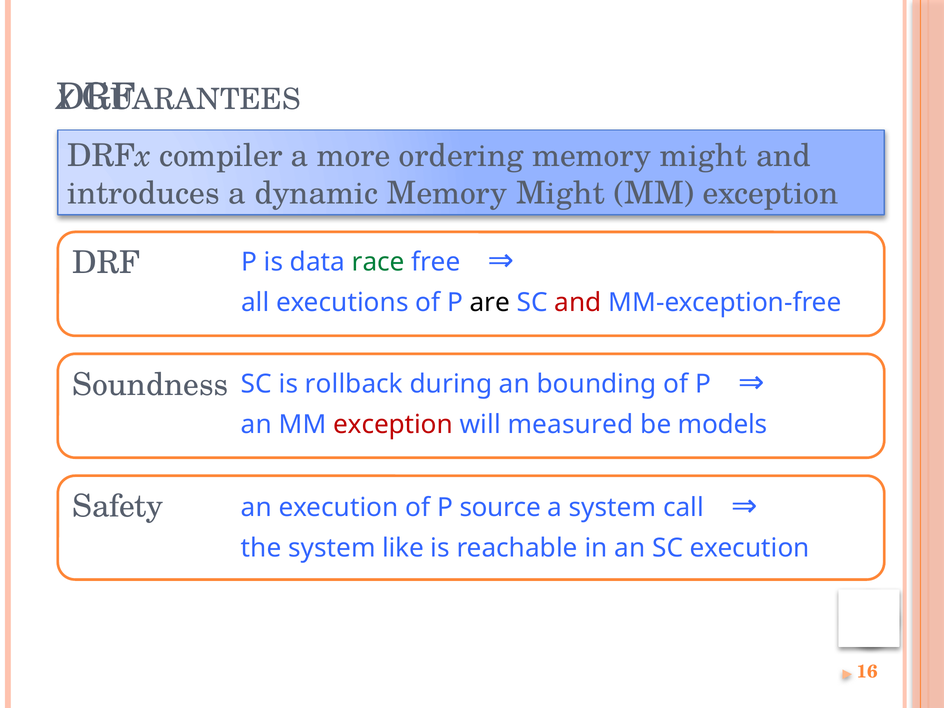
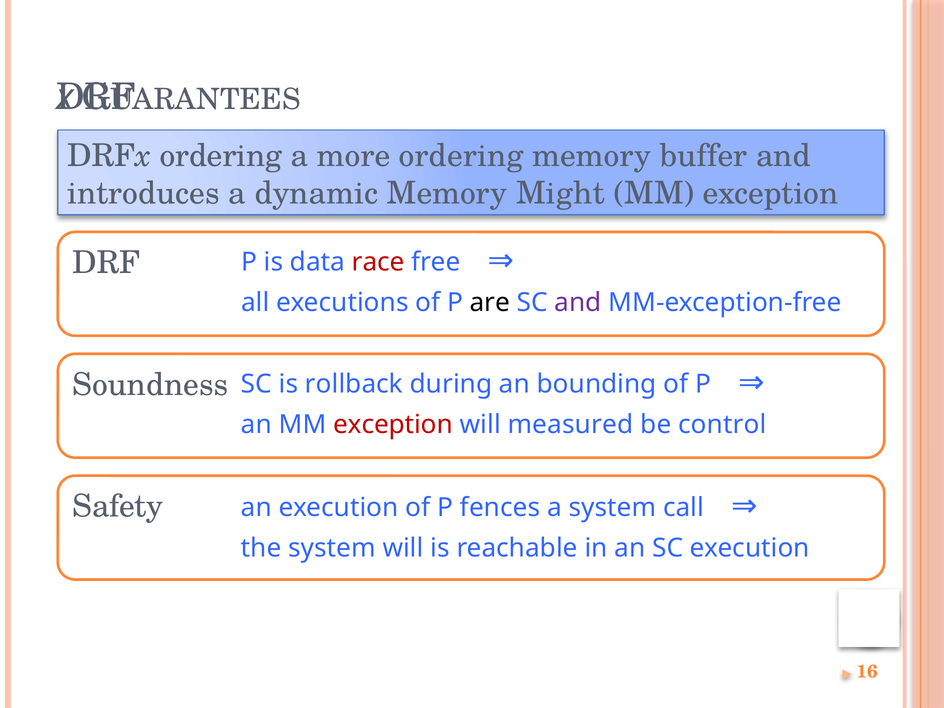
DRFx compiler: compiler -> ordering
might at (703, 156): might -> buffer
race colour: green -> red
and at (578, 303) colour: red -> purple
models: models -> control
source: source -> fences
system like: like -> will
